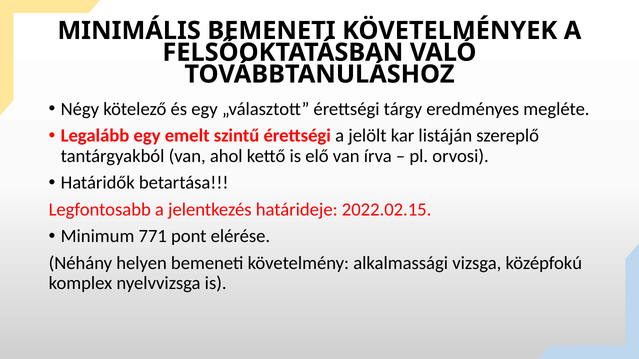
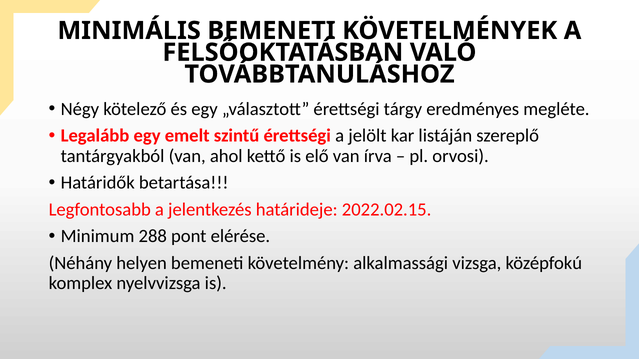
771: 771 -> 288
